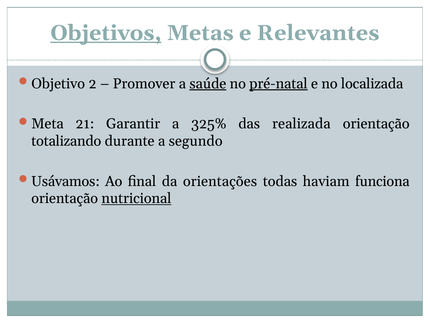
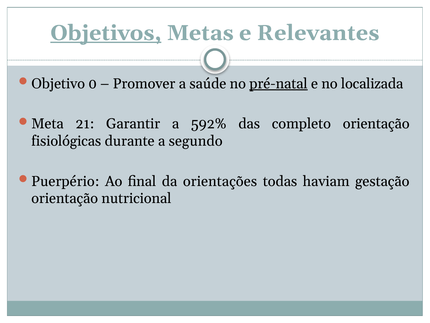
2: 2 -> 0
saúde underline: present -> none
325%: 325% -> 592%
realizada: realizada -> completo
totalizando: totalizando -> fisiológicas
Usávamos: Usávamos -> Puerpério
funciona: funciona -> gestação
nutricional underline: present -> none
